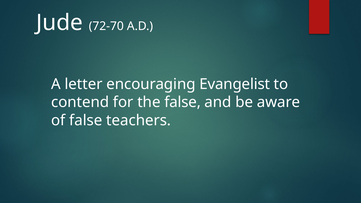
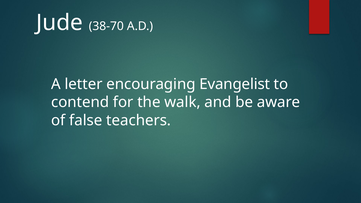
72-70: 72-70 -> 38-70
the false: false -> walk
